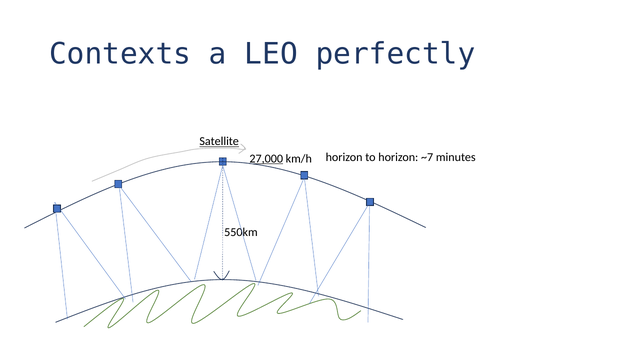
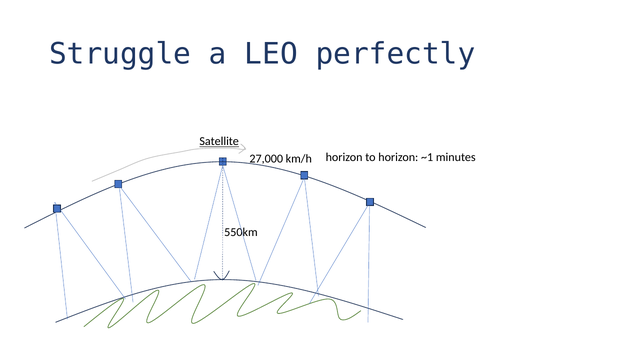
Contexts: Contexts -> Struggle
~7: ~7 -> ~1
27,000 underline: present -> none
